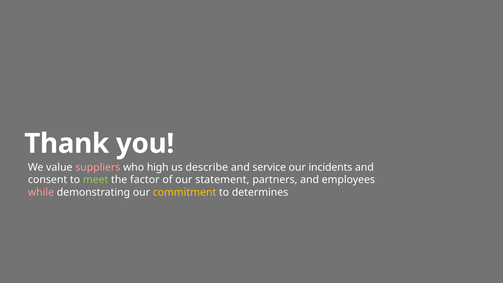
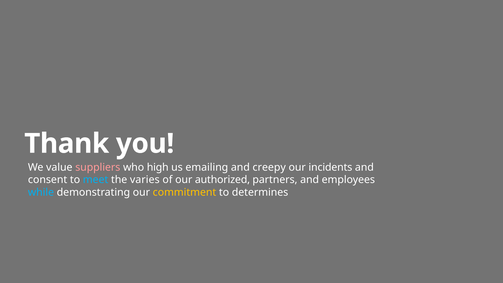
describe: describe -> emailing
service: service -> creepy
meet colour: light green -> light blue
factor: factor -> varies
statement: statement -> authorized
while colour: pink -> light blue
